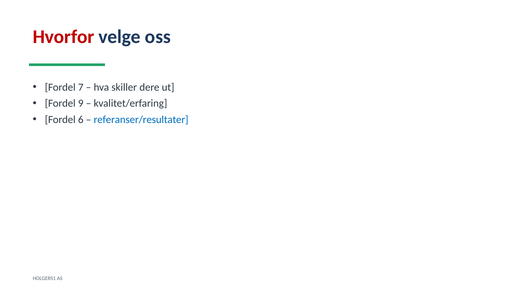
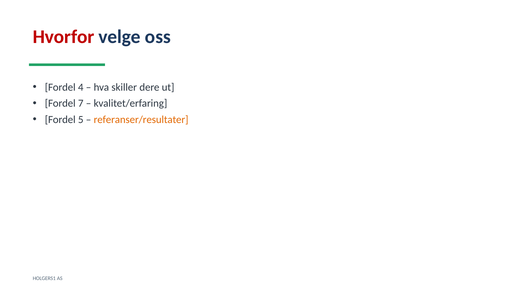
7: 7 -> 4
9: 9 -> 7
6: 6 -> 5
referanser/resultater colour: blue -> orange
